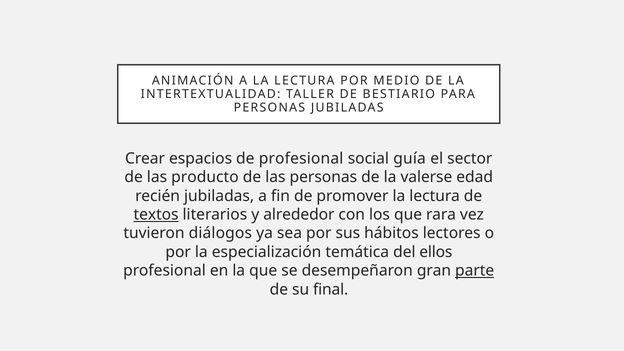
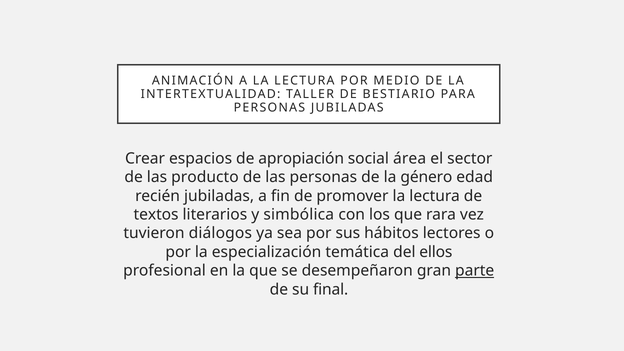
de profesional: profesional -> apropiación
guía: guía -> área
valerse: valerse -> género
textos underline: present -> none
alrededor: alrededor -> simbólica
